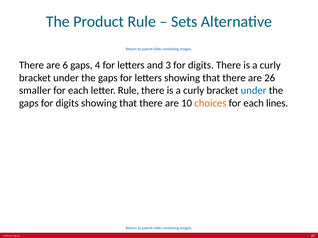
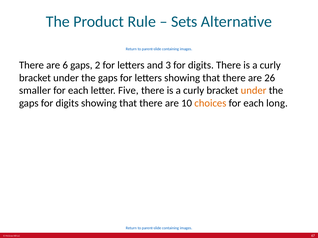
4: 4 -> 2
letter Rule: Rule -> Five
under at (254, 91) colour: blue -> orange
lines: lines -> long
